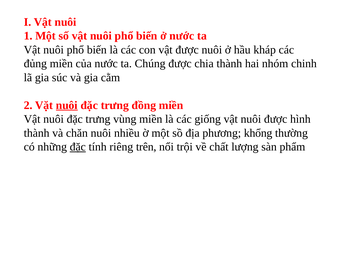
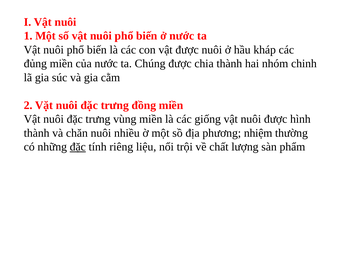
nuôi at (67, 105) underline: present -> none
khổng: khổng -> nhiệm
trên: trên -> liệu
